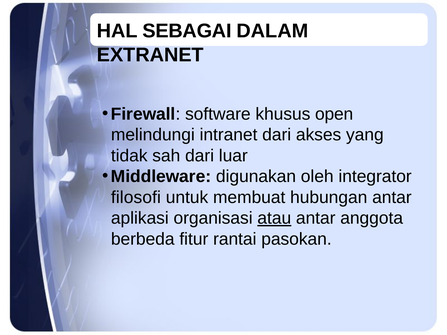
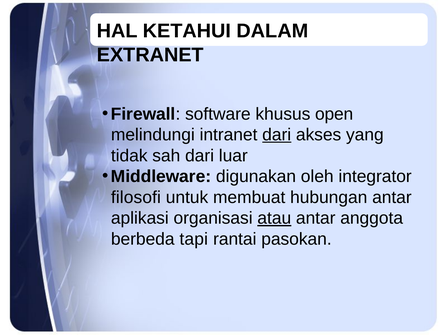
SEBAGAI: SEBAGAI -> KETAHUI
dari at (277, 135) underline: none -> present
fitur: fitur -> tapi
